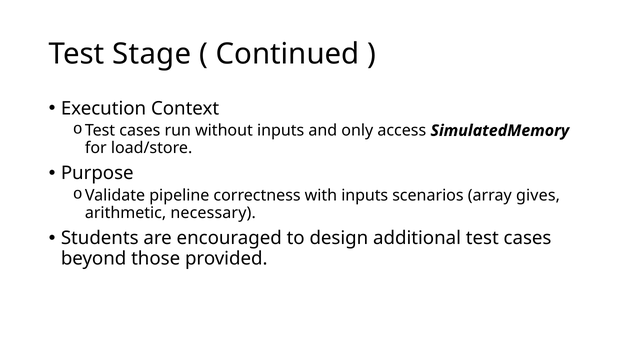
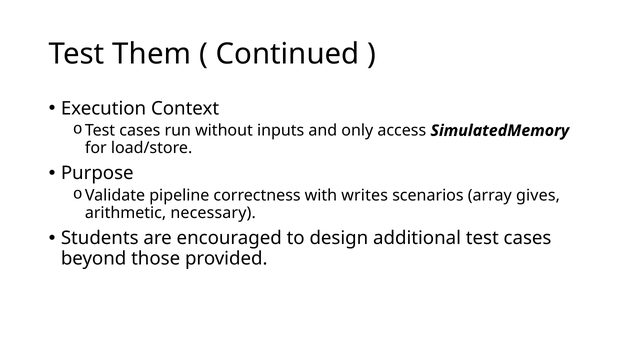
Stage: Stage -> Them
with inputs: inputs -> writes
